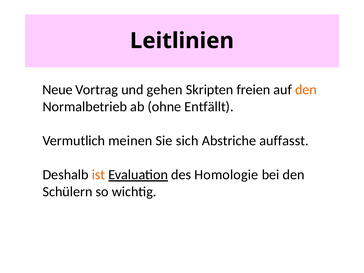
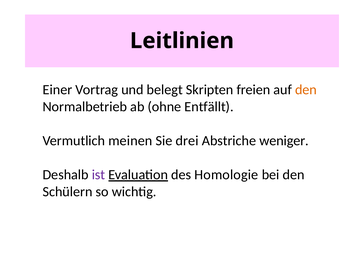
Neue: Neue -> Einer
gehen: gehen -> belegt
sich: sich -> drei
auffasst: auffasst -> weniger
ist colour: orange -> purple
